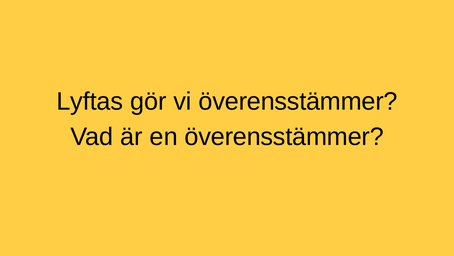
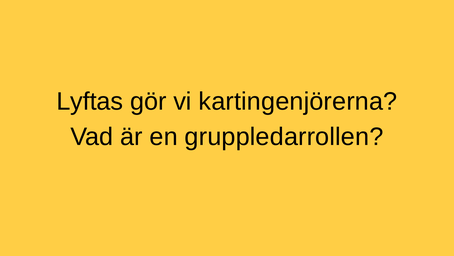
vi överensstämmer: överensstämmer -> kartingenjörerna
en överensstämmer: överensstämmer -> gruppledarrollen
